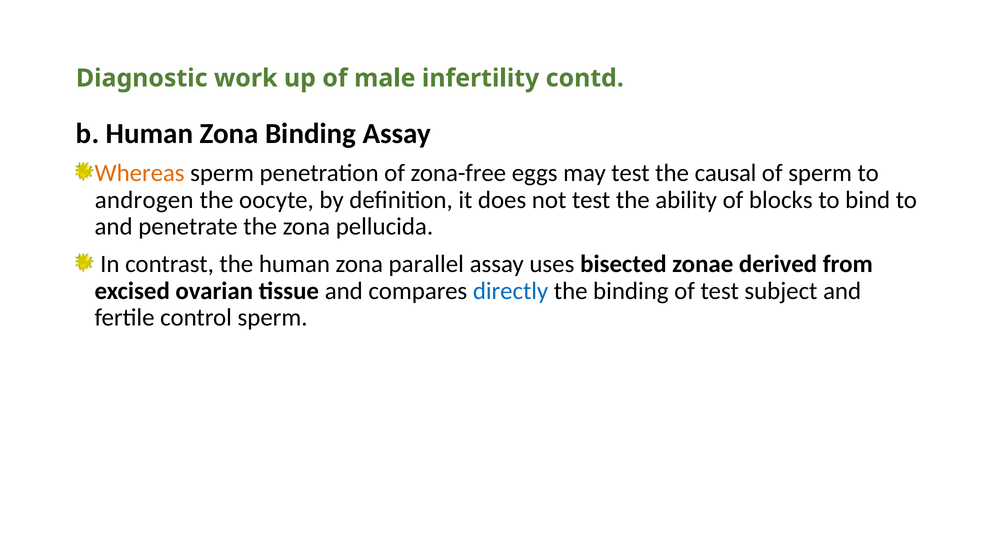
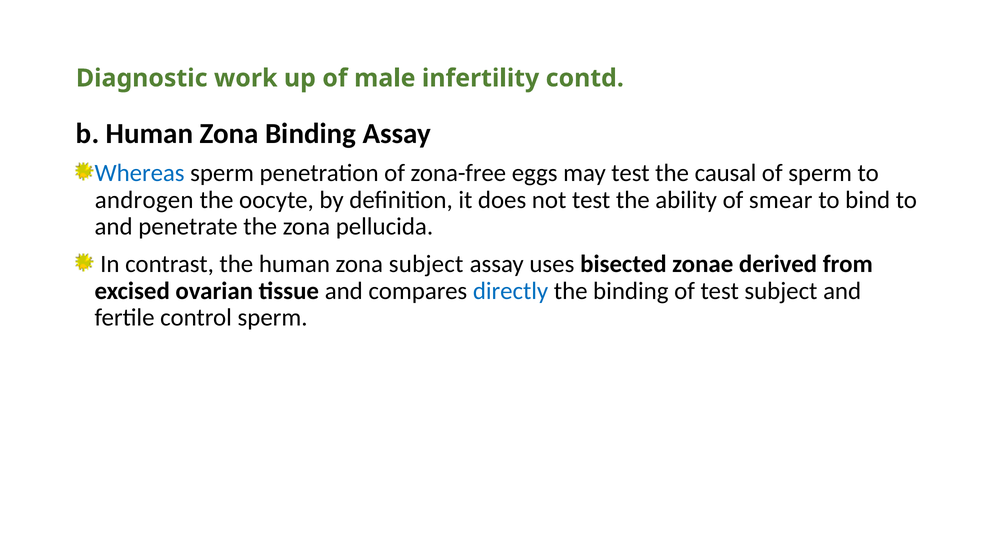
Whereas colour: orange -> blue
blocks: blocks -> smear
zona parallel: parallel -> subject
